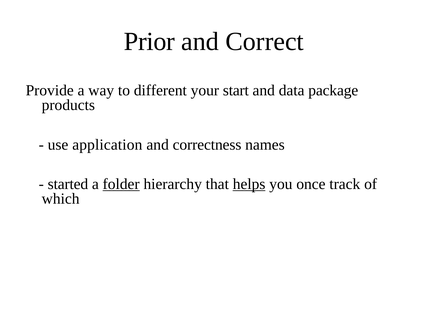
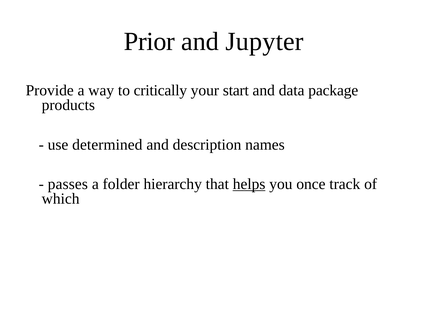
Correct: Correct -> Jupyter
different: different -> critically
application: application -> determined
correctness: correctness -> description
started: started -> passes
folder underline: present -> none
